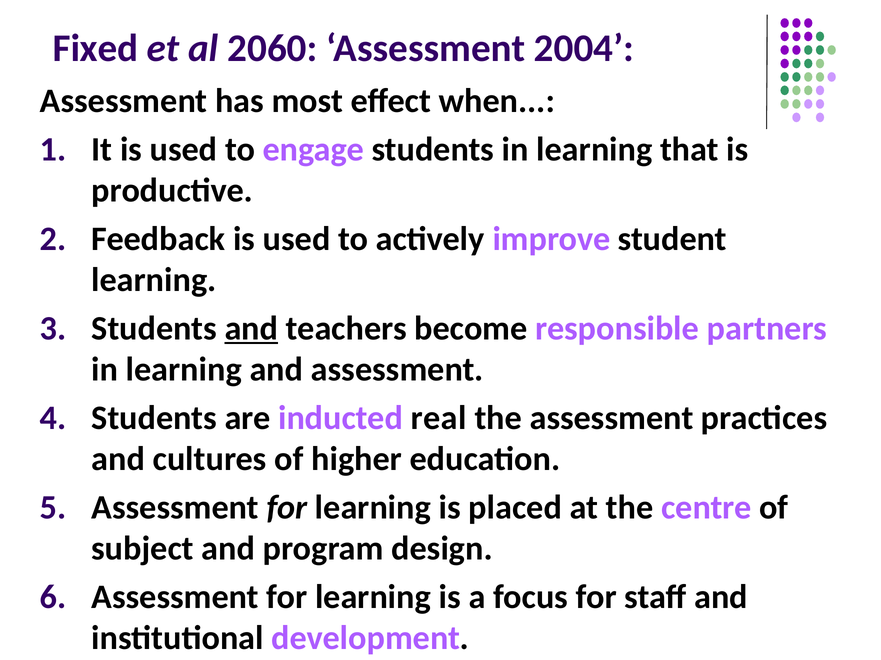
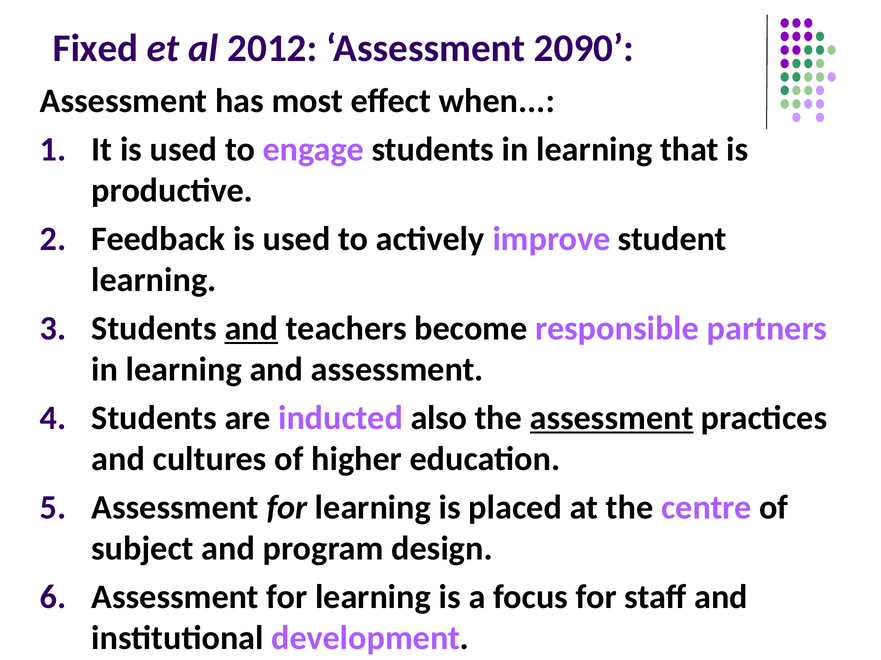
2060: 2060 -> 2012
2004: 2004 -> 2090
real: real -> also
assessment at (612, 418) underline: none -> present
